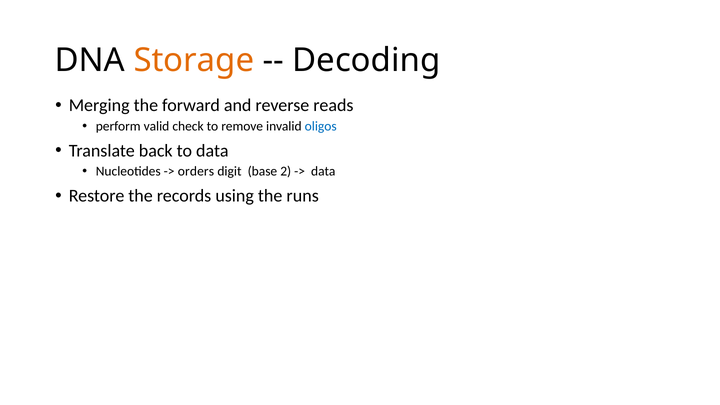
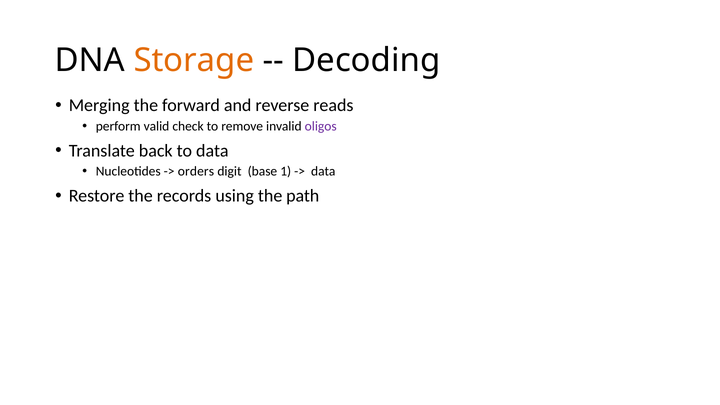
oligos colour: blue -> purple
2: 2 -> 1
runs: runs -> path
